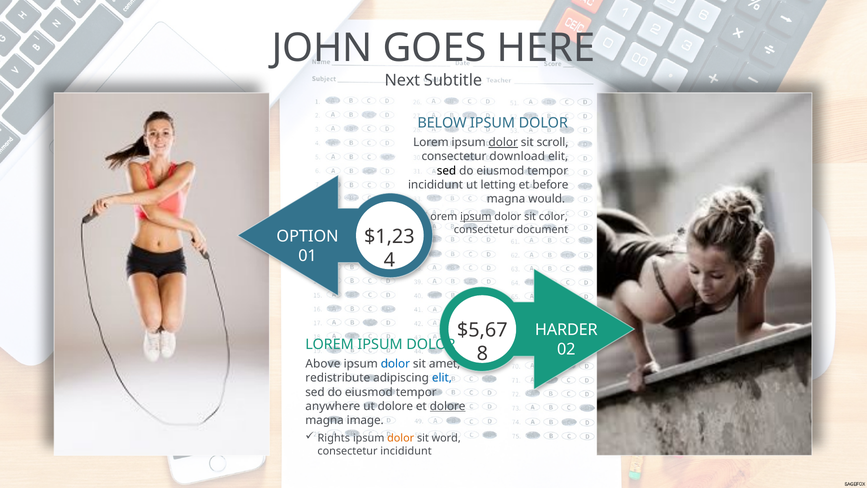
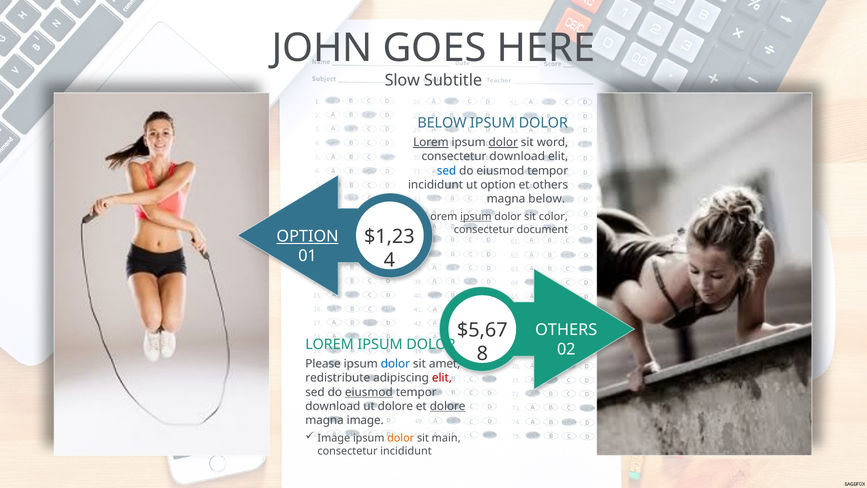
Next: Next -> Slow
Lorem at (431, 142) underline: none -> present
scroll: scroll -> word
sed at (446, 171) colour: black -> blue
ut letting: letting -> option
et before: before -> others
magna would: would -> below
OPTION at (308, 236) underline: none -> present
HARDER at (566, 330): HARDER -> OTHERS
Above: Above -> Please
elit at (442, 378) colour: blue -> red
eiusmod at (369, 392) underline: none -> present
anywhere at (333, 406): anywhere -> download
Rights at (334, 438): Rights -> Image
word: word -> main
